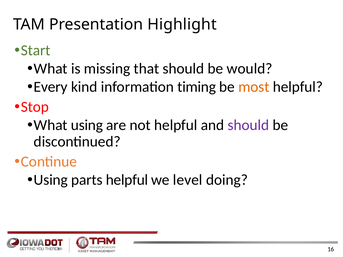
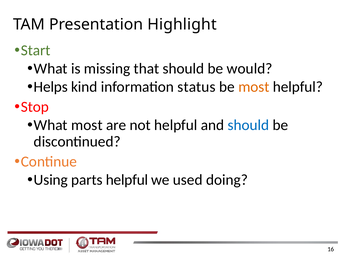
Every: Every -> Helps
timing: timing -> status
What using: using -> most
should at (248, 125) colour: purple -> blue
level: level -> used
